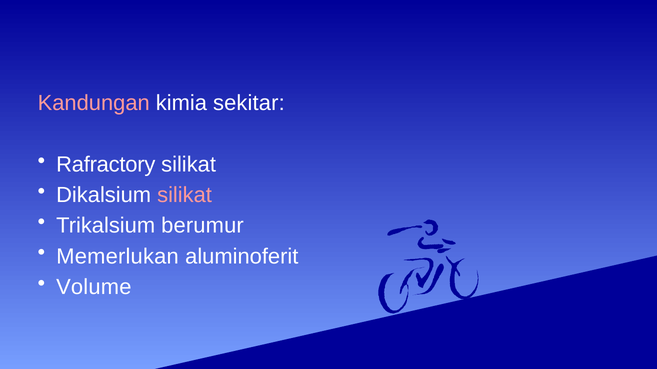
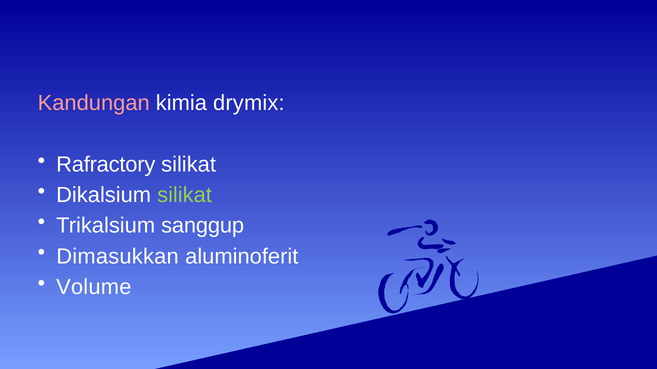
sekitar: sekitar -> drymix
silikat at (185, 195) colour: pink -> light green
berumur: berumur -> sanggup
Memerlukan: Memerlukan -> Dimasukkan
